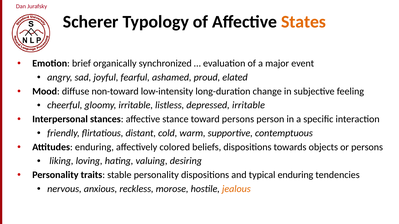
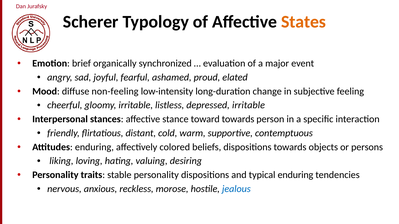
non-toward: non-toward -> non-feeling
toward persons: persons -> towards
jealous colour: orange -> blue
